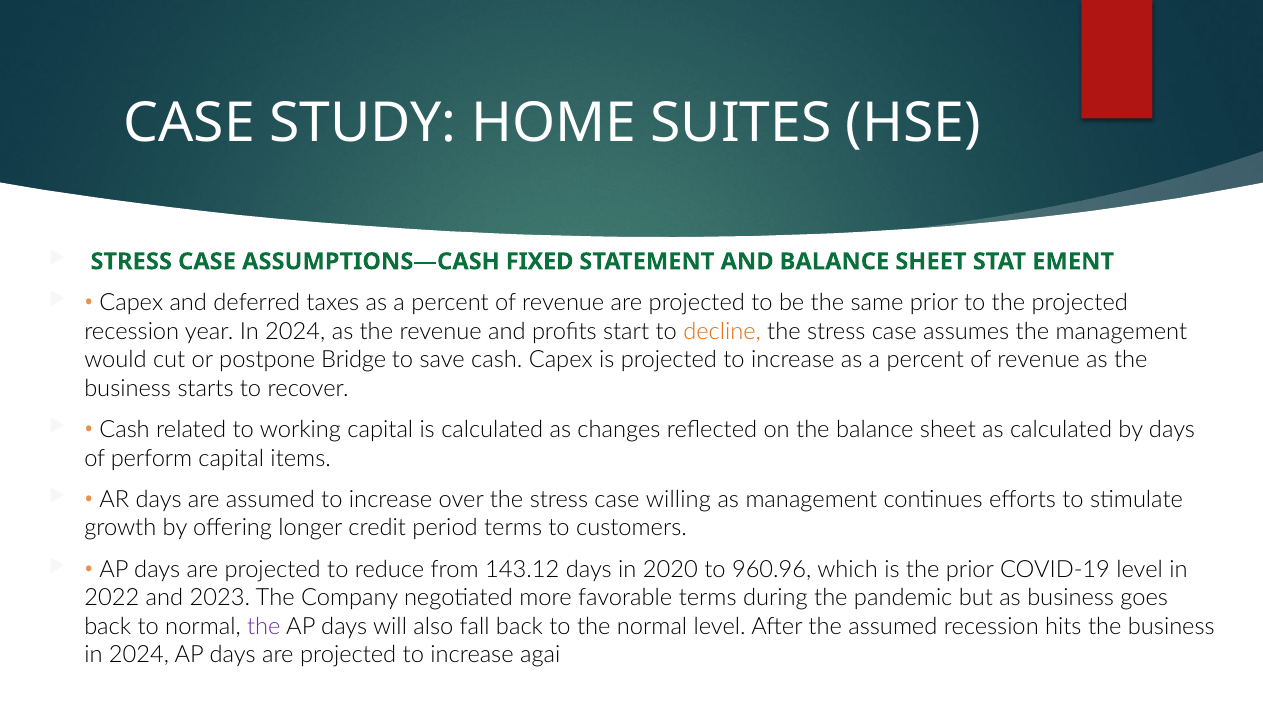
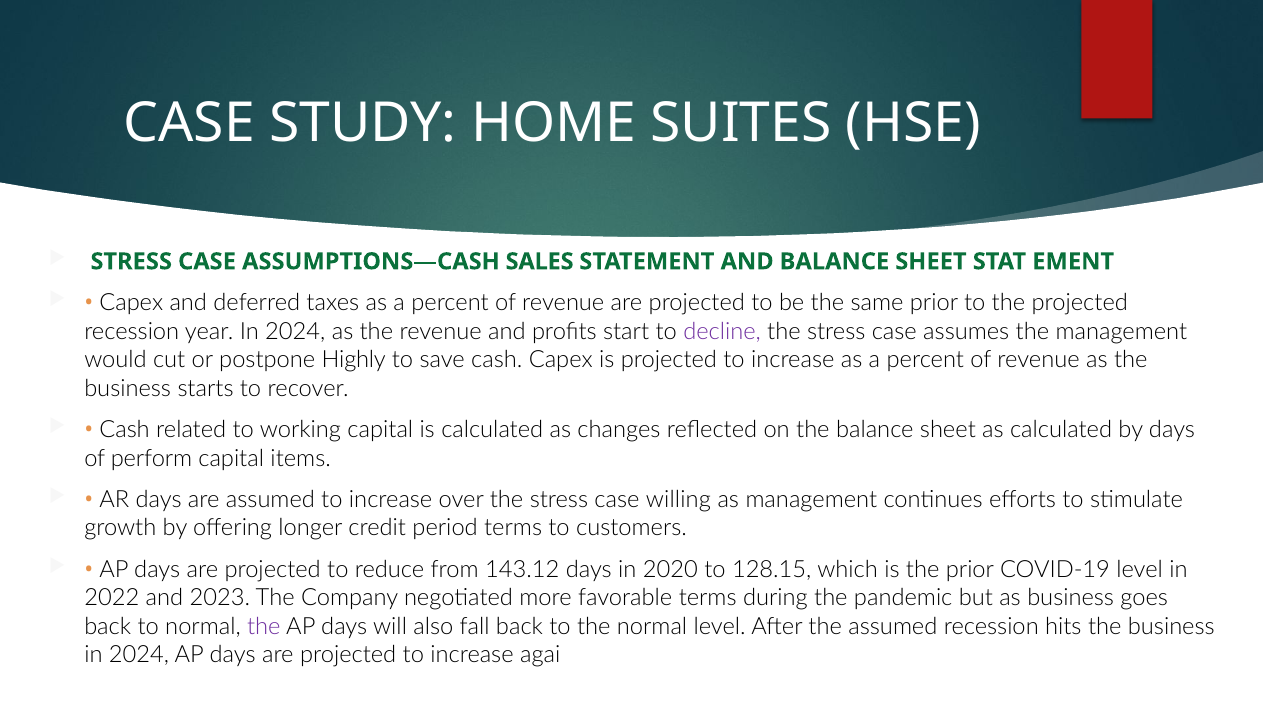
FIXED: FIXED -> SALES
decline colour: orange -> purple
Bridge: Bridge -> Highly
960.96: 960.96 -> 128.15
